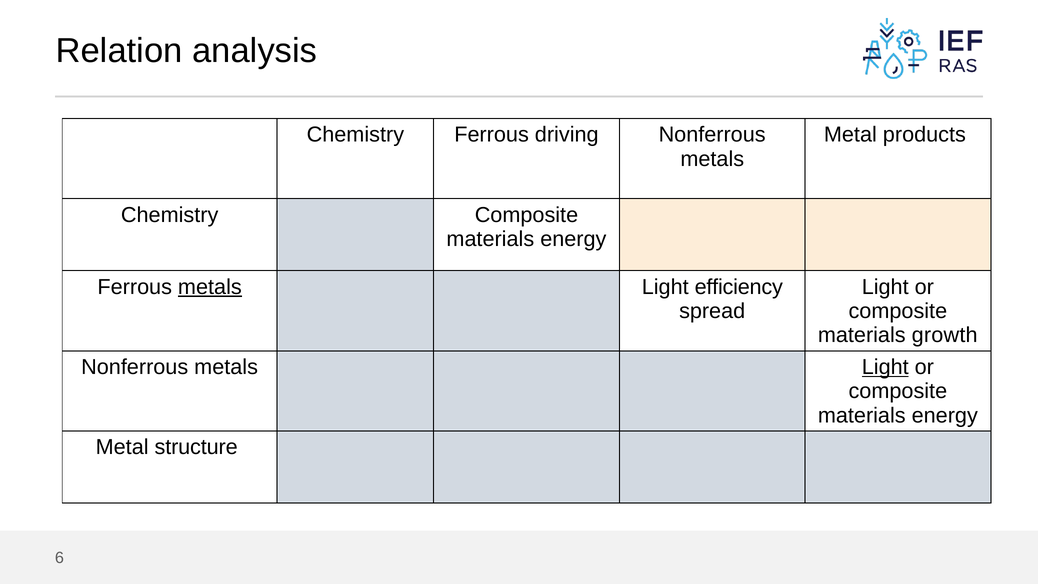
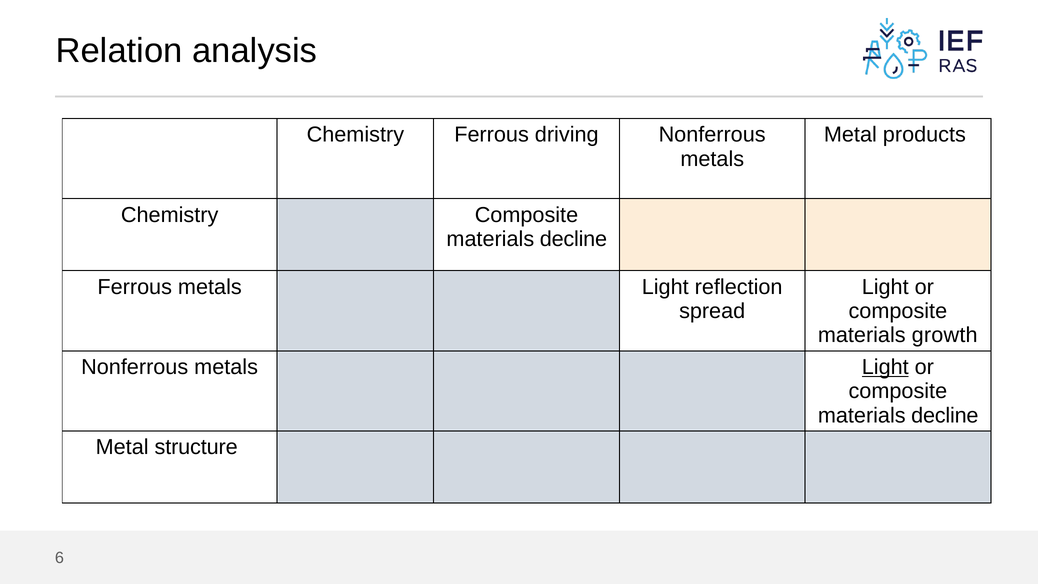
energy at (573, 239): energy -> decline
metals at (210, 287) underline: present -> none
efficiency: efficiency -> reflection
energy at (945, 415): energy -> decline
